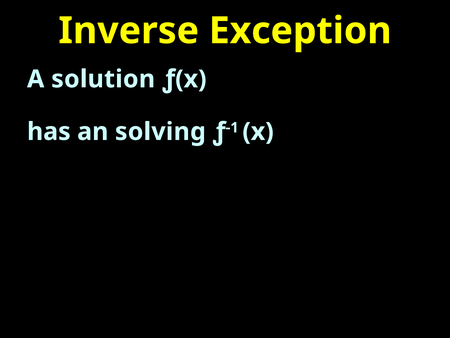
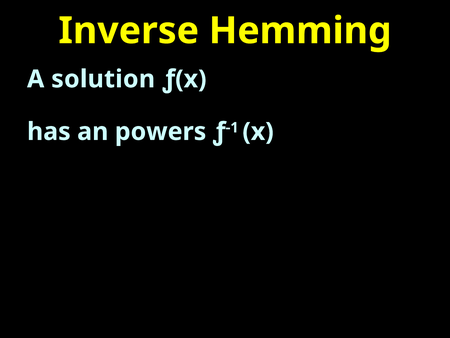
Exception: Exception -> Hemming
solving: solving -> powers
